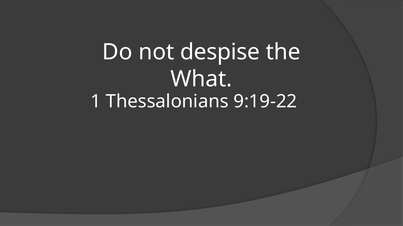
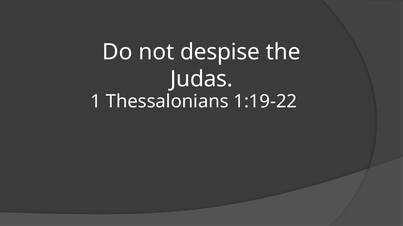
What: What -> Judas
9:19-22: 9:19-22 -> 1:19-22
